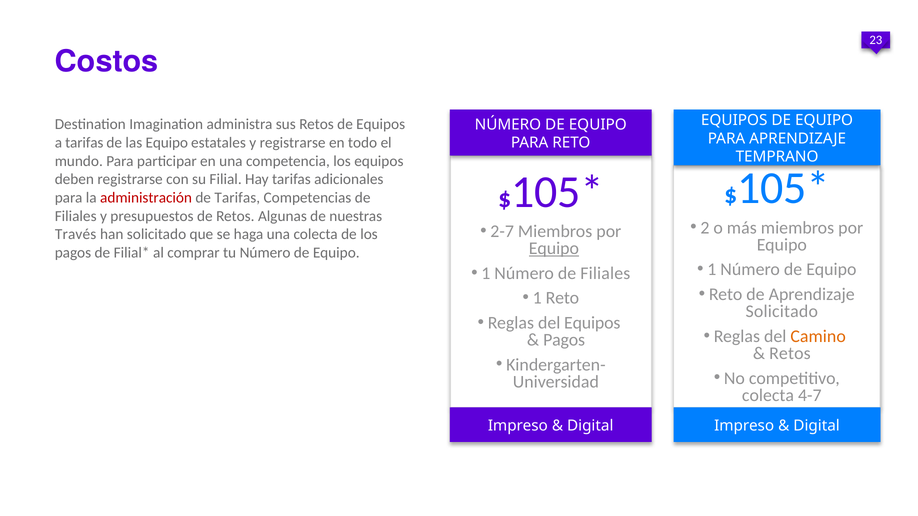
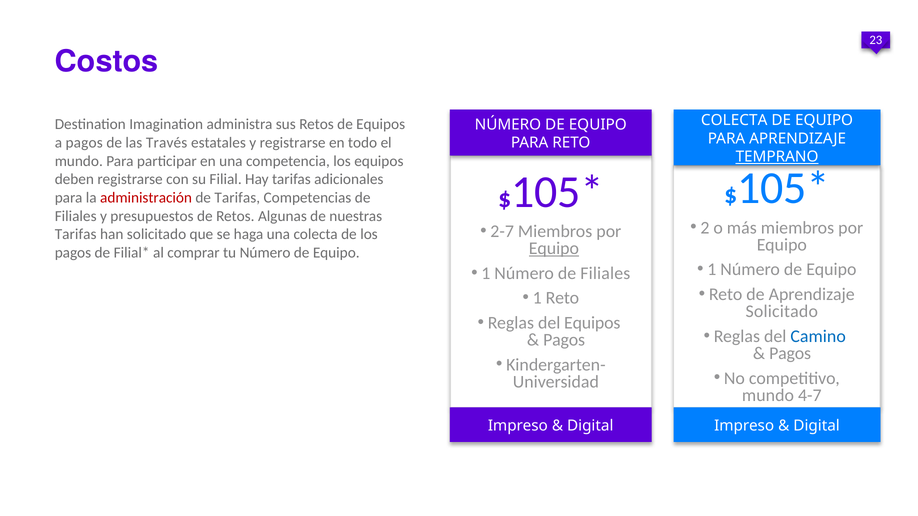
EQUIPOS at (734, 120): EQUIPOS -> COLECTA
a tarifas: tarifas -> pagos
las Equipo: Equipo -> Través
TEMPRANO underline: none -> present
Través at (76, 235): Través -> Tarifas
Camino colour: orange -> blue
Retos at (790, 354): Retos -> Pagos
colecta at (768, 396): colecta -> mundo
